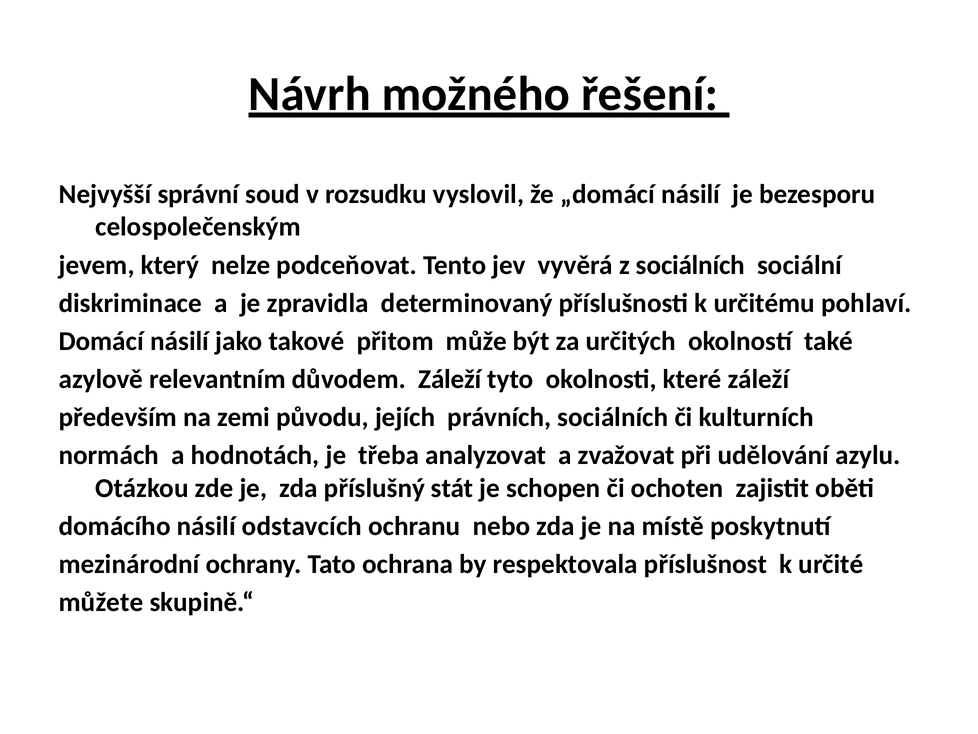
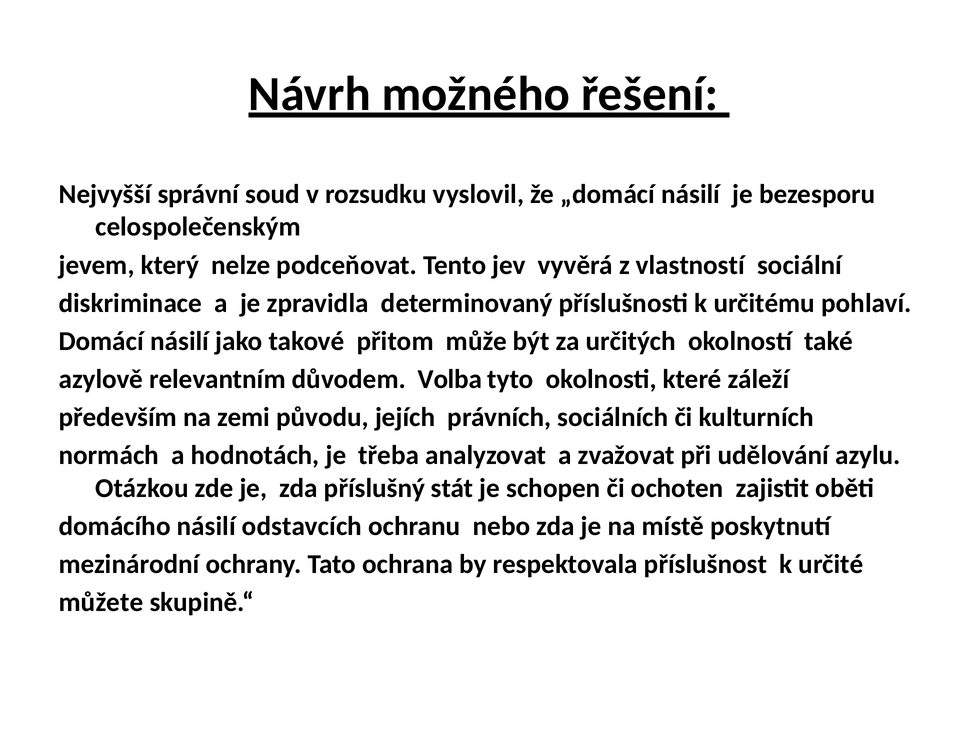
z sociálních: sociálních -> vlastností
důvodem Záleží: Záleží -> Volba
